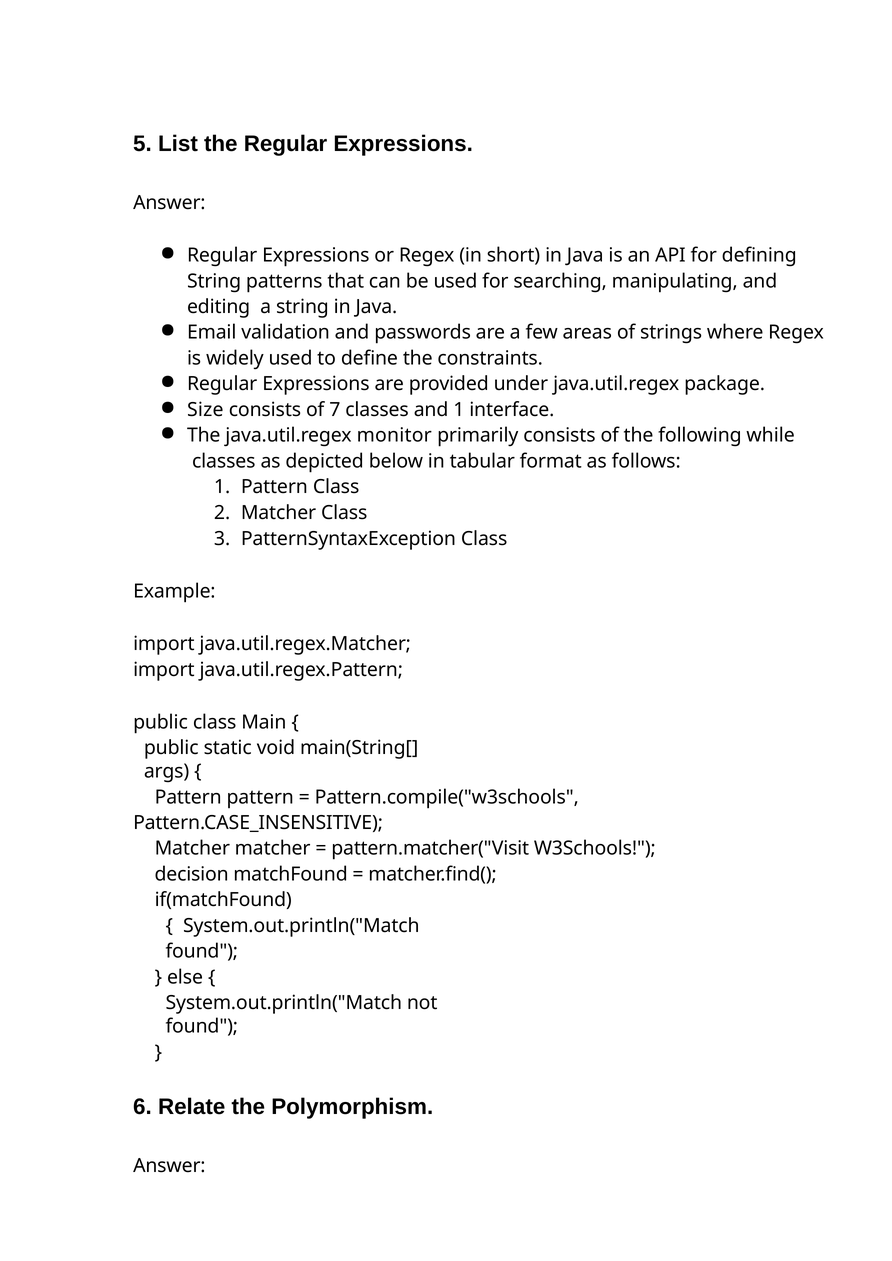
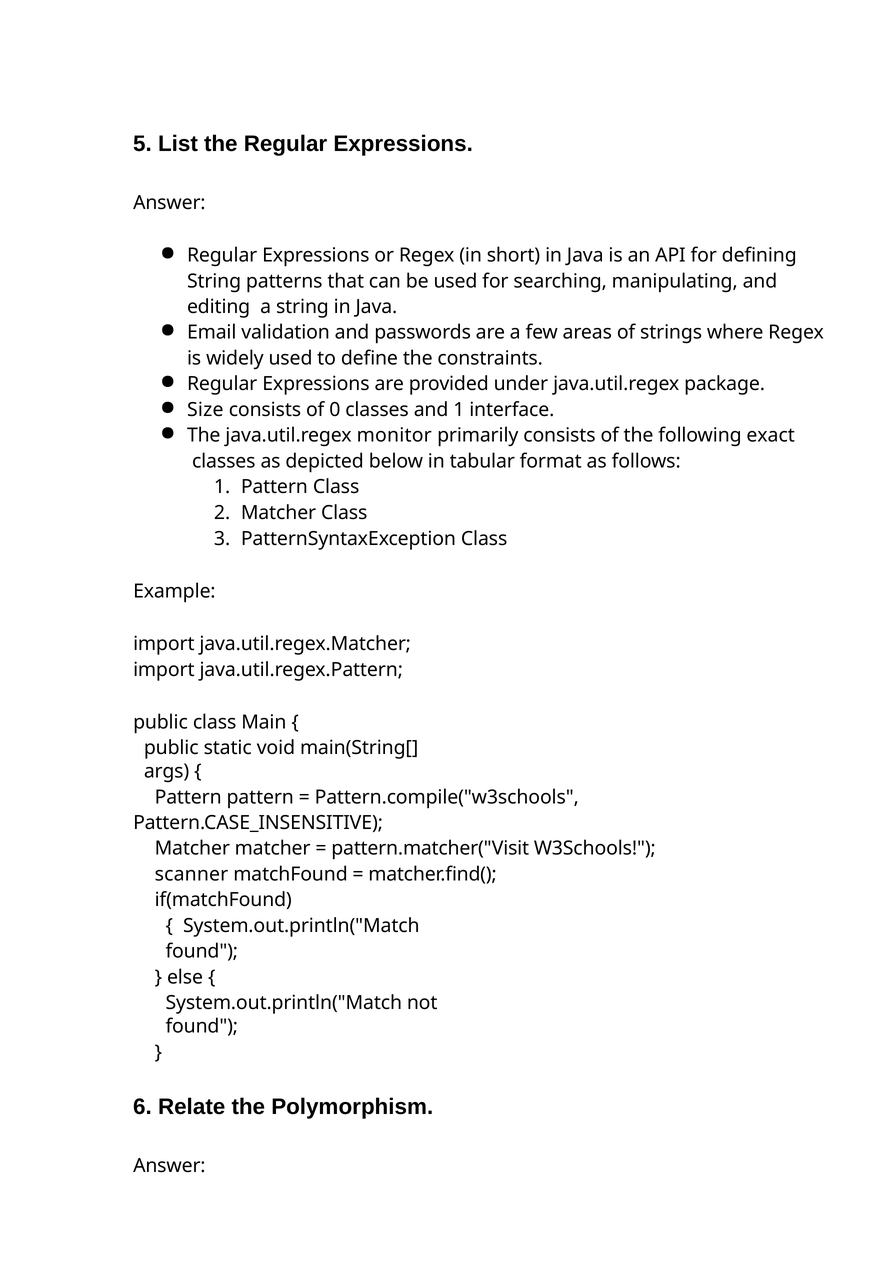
7: 7 -> 0
while: while -> exact
decision: decision -> scanner
